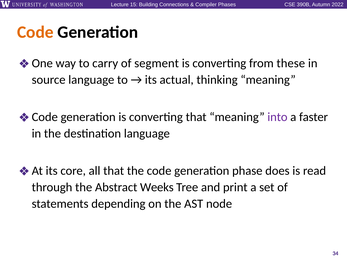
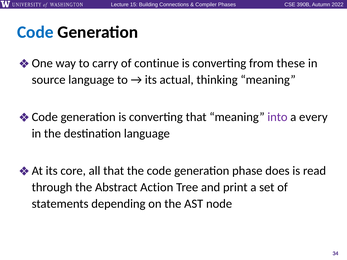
Code at (35, 32) colour: orange -> blue
segment: segment -> continue
faster: faster -> every
Weeks: Weeks -> Action
